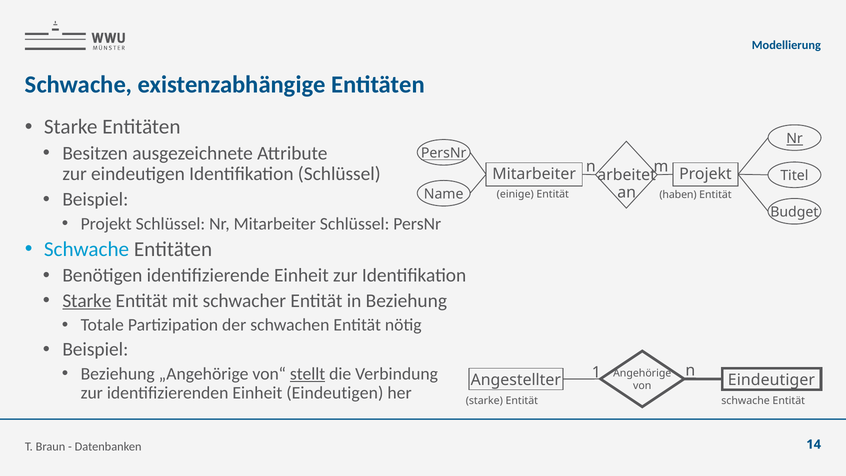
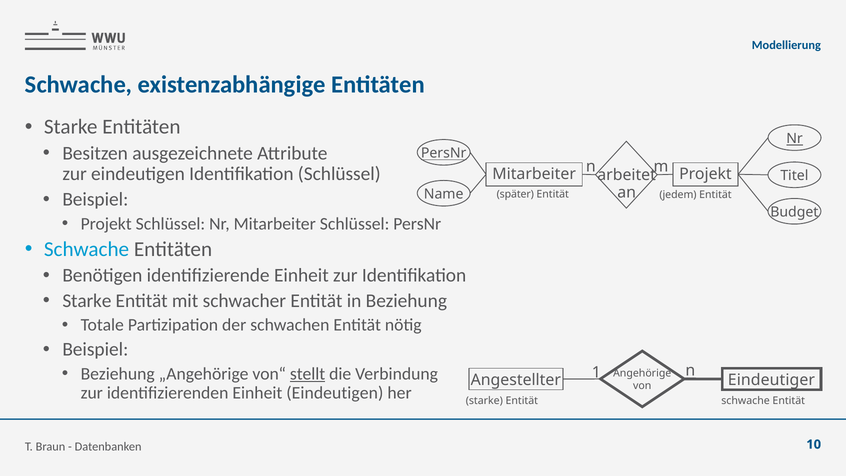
einige: einige -> später
haben: haben -> jedem
Starke at (87, 301) underline: present -> none
14: 14 -> 10
